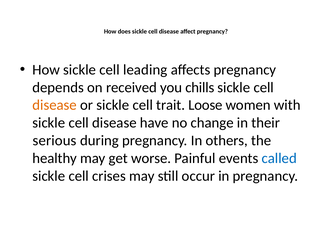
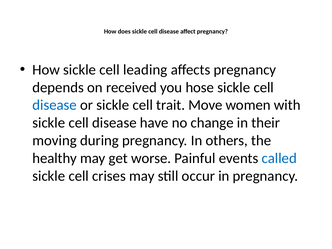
chills: chills -> hose
disease at (55, 105) colour: orange -> blue
Loose: Loose -> Move
serious: serious -> moving
